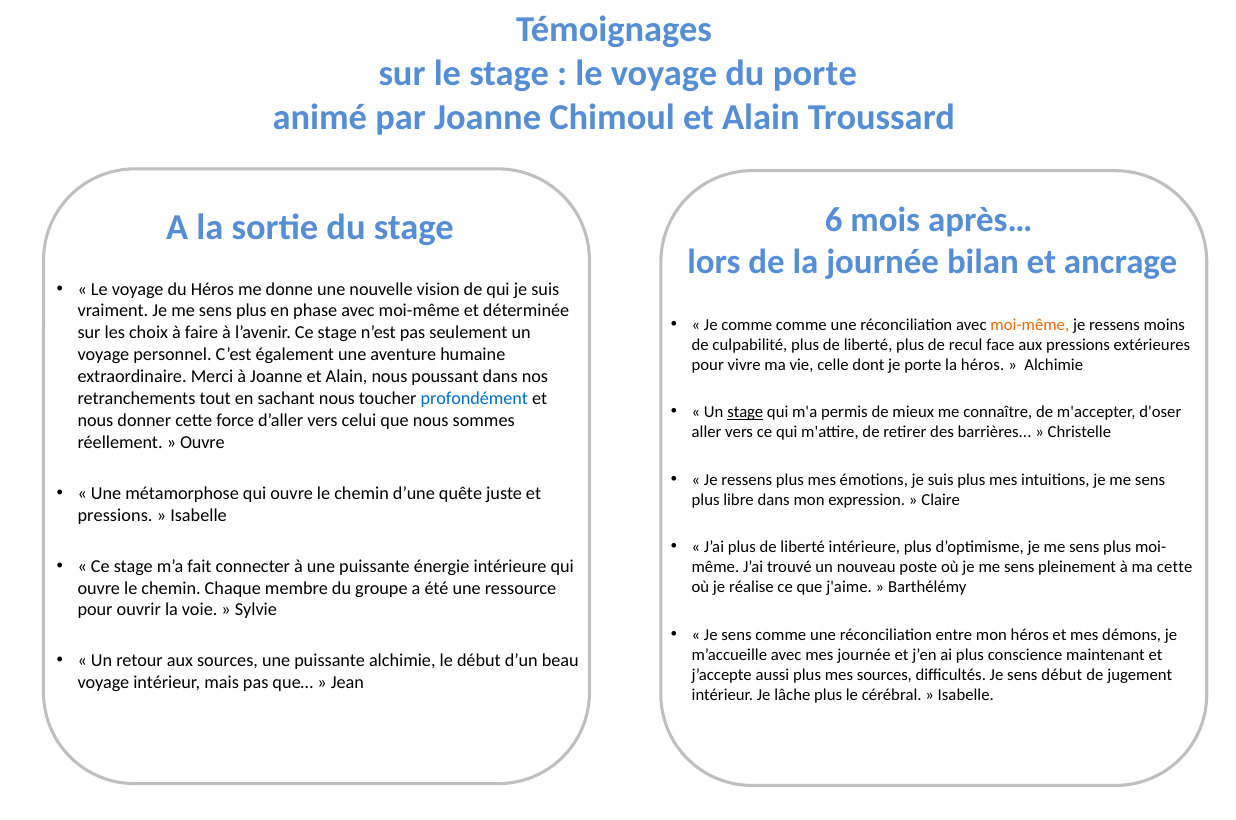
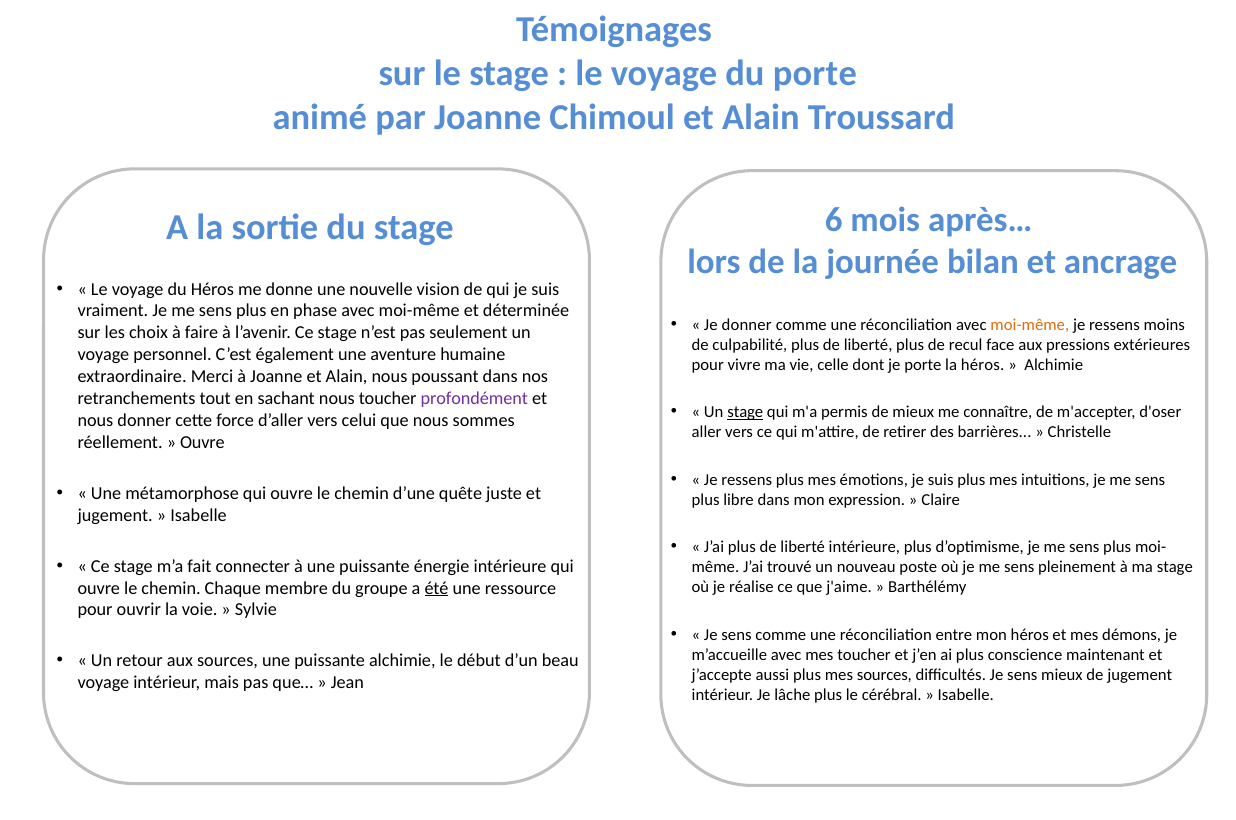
Je comme: comme -> donner
profondément colour: blue -> purple
pressions at (115, 515): pressions -> jugement
ma cette: cette -> stage
été underline: none -> present
mes journée: journée -> toucher
sens début: début -> mieux
